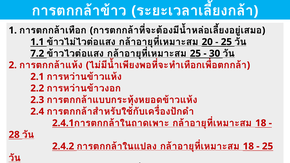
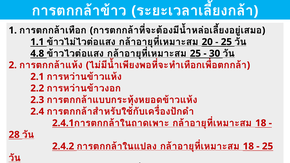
7.2: 7.2 -> 4.8
